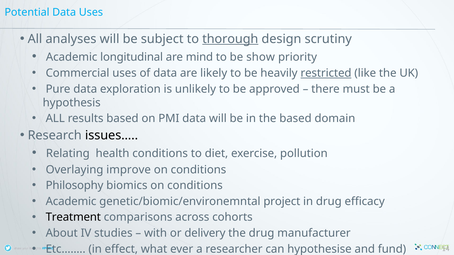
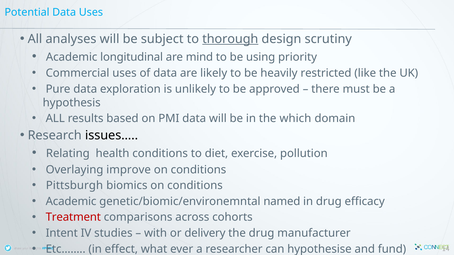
show: show -> using
restricted underline: present -> none
the based: based -> which
Philosophy: Philosophy -> Pittsburgh
project: project -> named
Treatment colour: black -> red
About: About -> Intent
